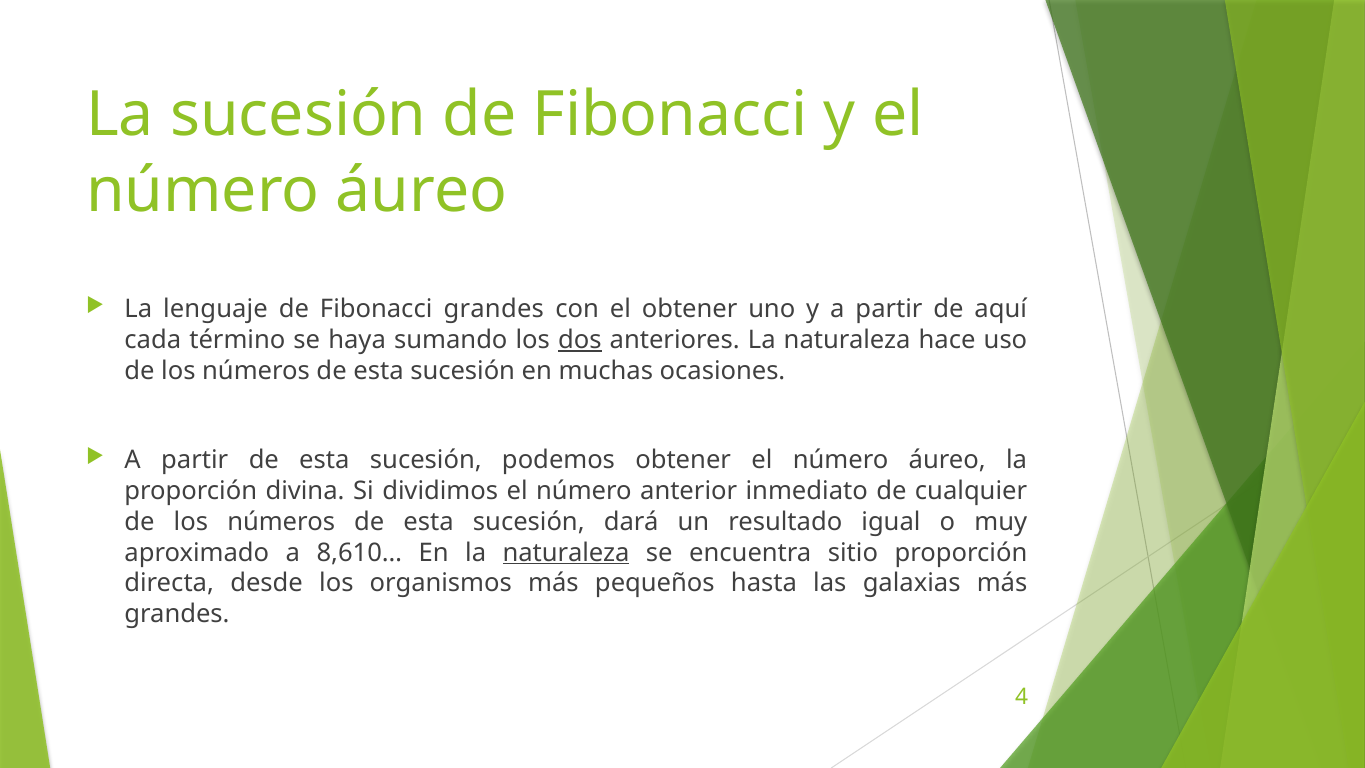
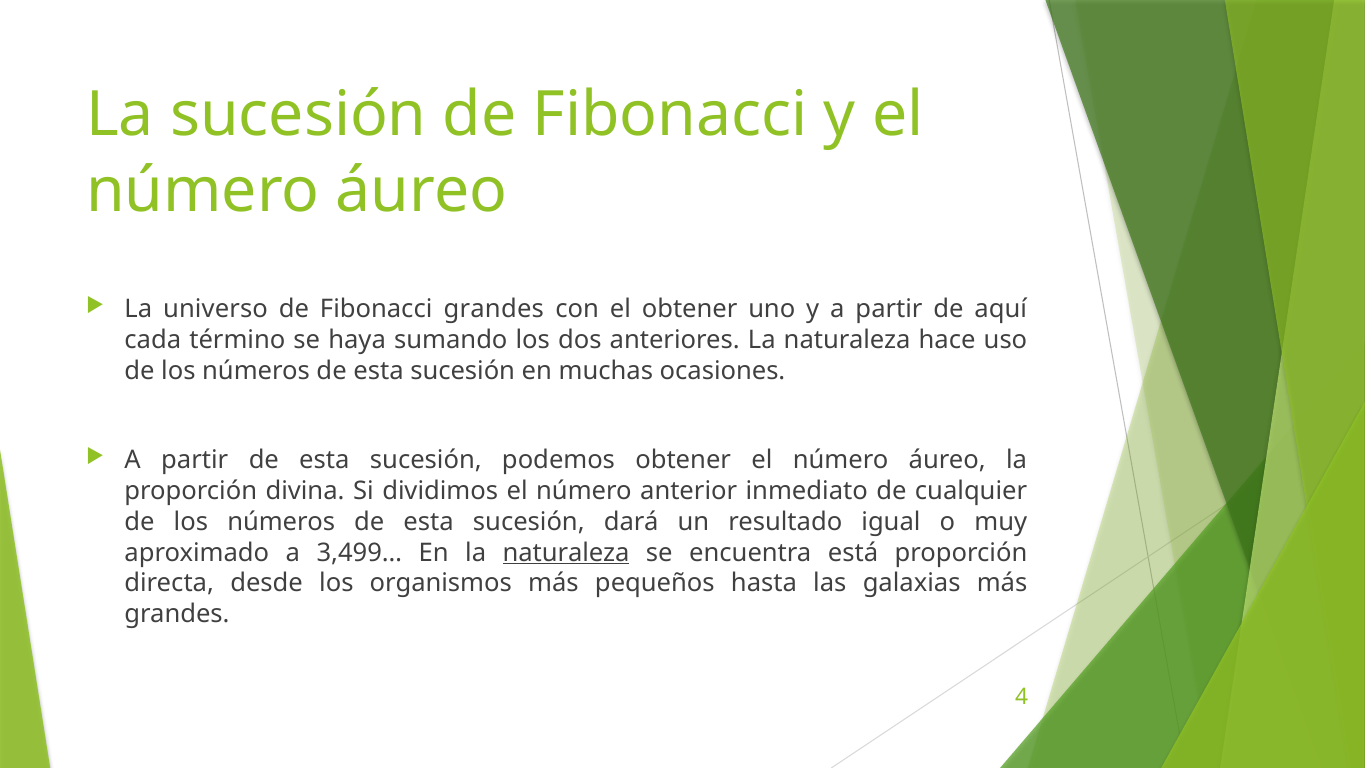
lenguaje: lenguaje -> universo
dos underline: present -> none
8,610…: 8,610… -> 3,499…
sitio: sitio -> está
